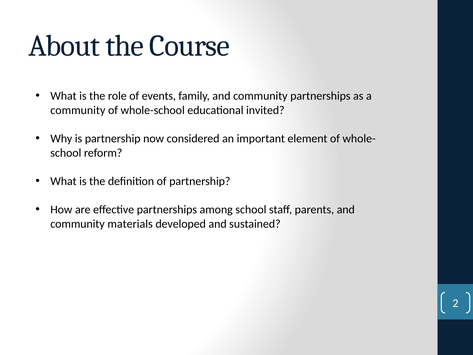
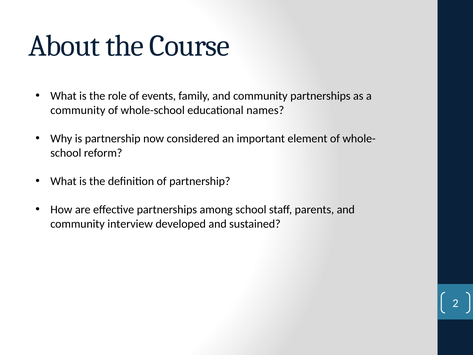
invited: invited -> names
materials: materials -> interview
